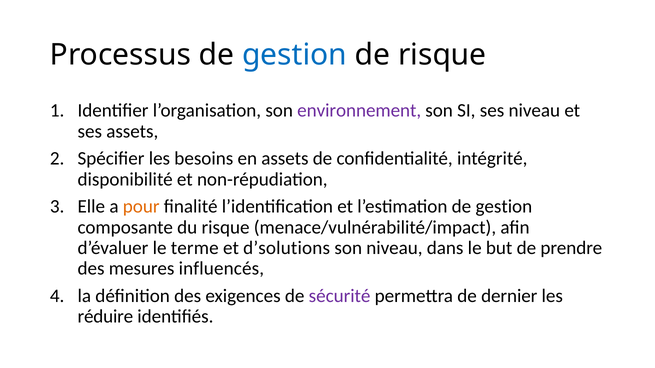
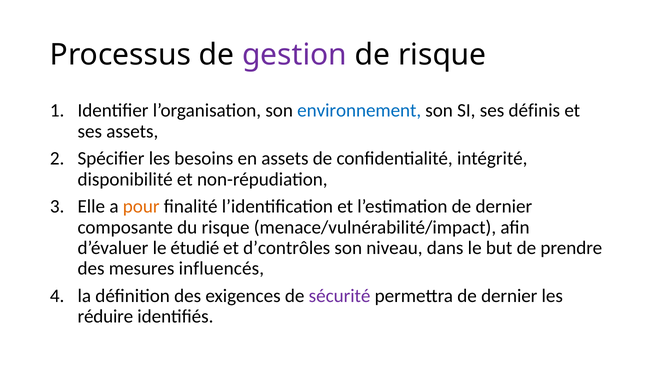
gestion at (295, 55) colour: blue -> purple
environnement colour: purple -> blue
ses niveau: niveau -> définis
l’estimation de gestion: gestion -> dernier
terme: terme -> étudié
d’solutions: d’solutions -> d’contrôles
